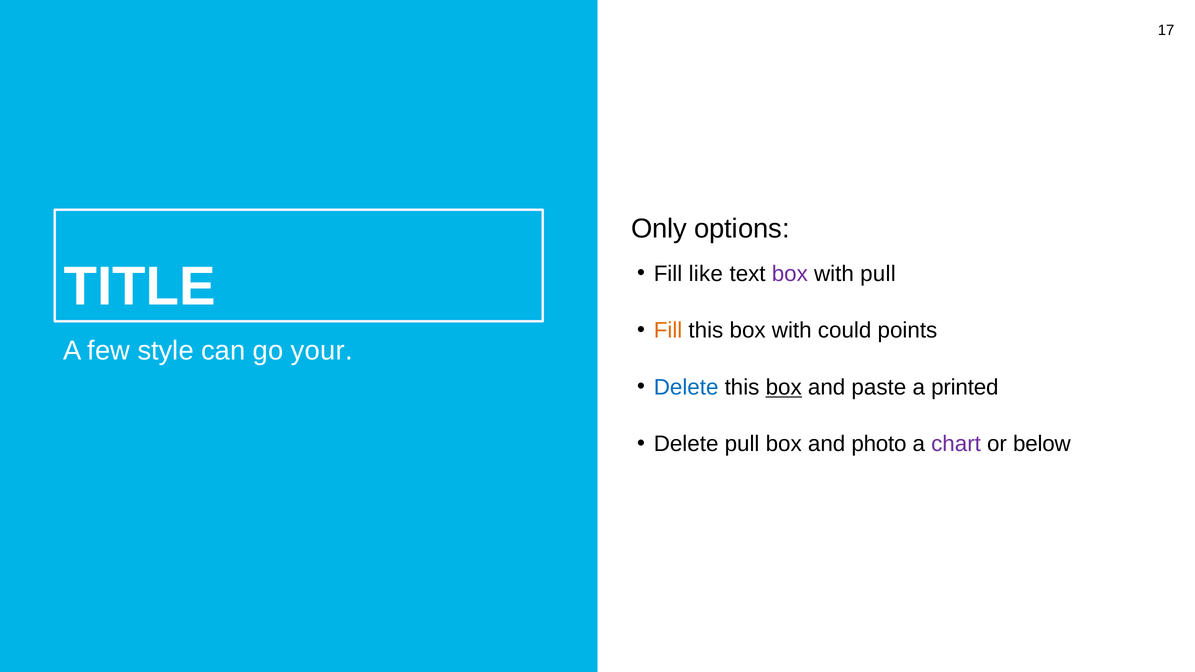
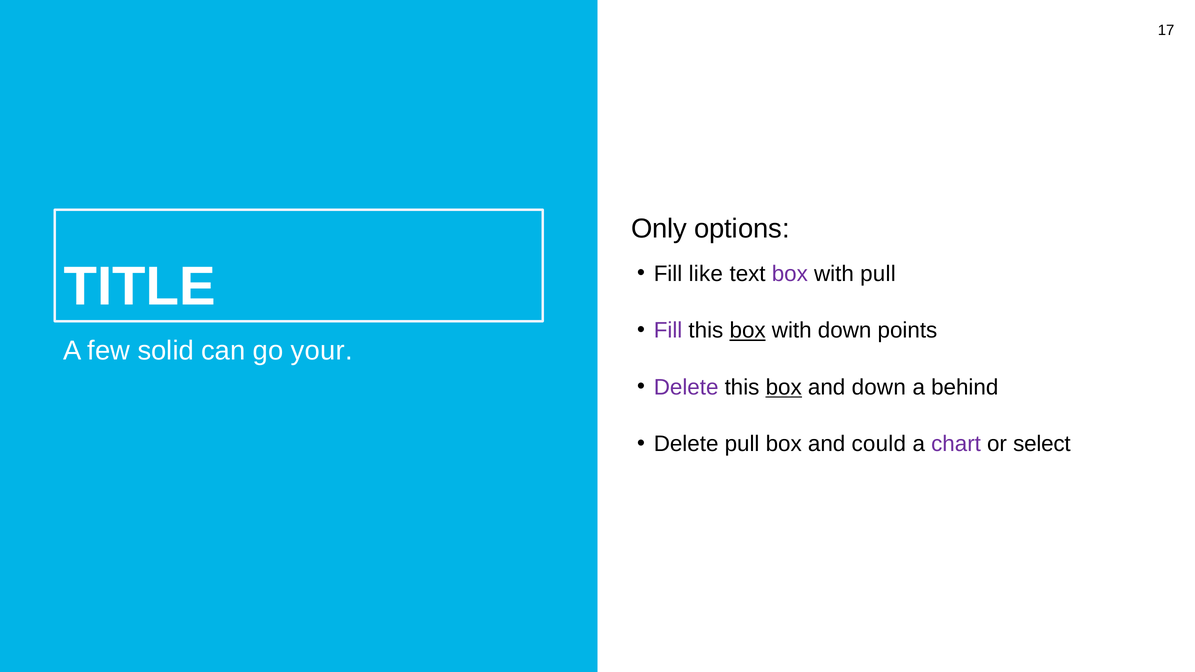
Fill at (668, 331) colour: orange -> purple
box at (748, 331) underline: none -> present
with could: could -> down
style: style -> solid
Delete at (686, 387) colour: blue -> purple
and paste: paste -> down
printed: printed -> behind
photo: photo -> could
below: below -> select
